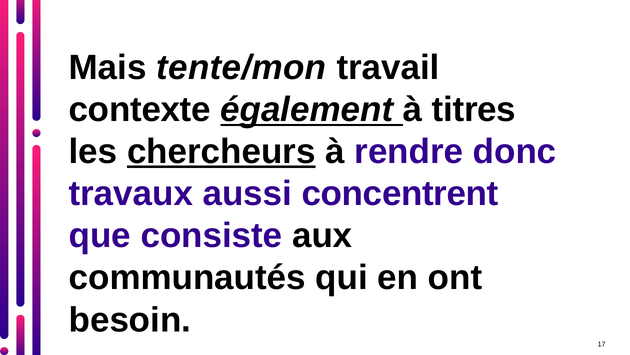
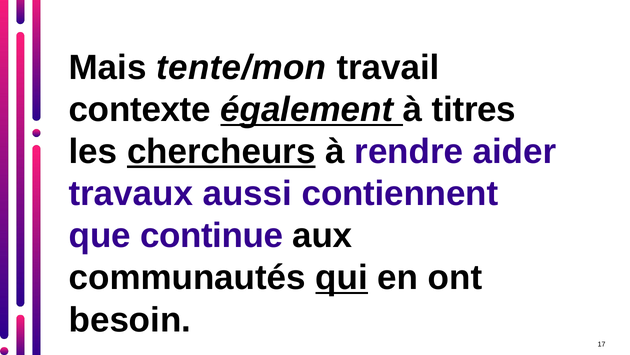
donc: donc -> aider
concentrent: concentrent -> contiennent
consiste: consiste -> continue
qui underline: none -> present
